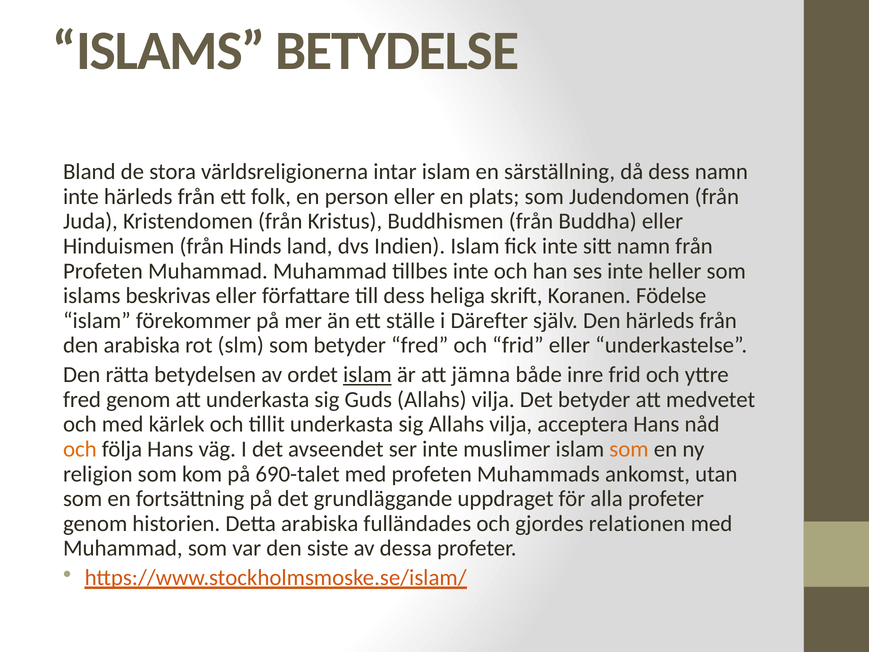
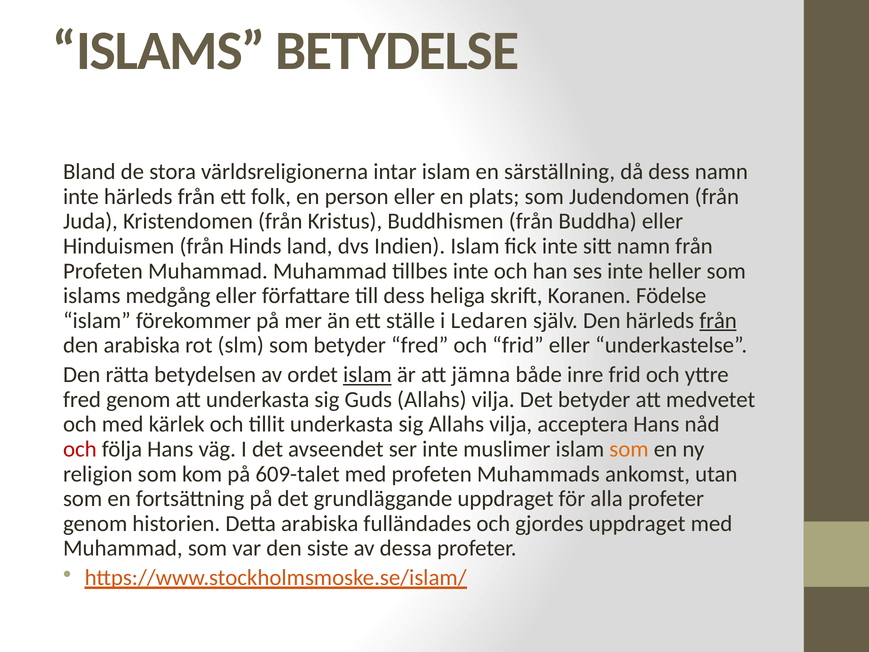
beskrivas: beskrivas -> medgång
Därefter: Därefter -> Ledaren
från at (718, 320) underline: none -> present
och at (80, 449) colour: orange -> red
690-talet: 690-talet -> 609-talet
gjordes relationen: relationen -> uppdraget
